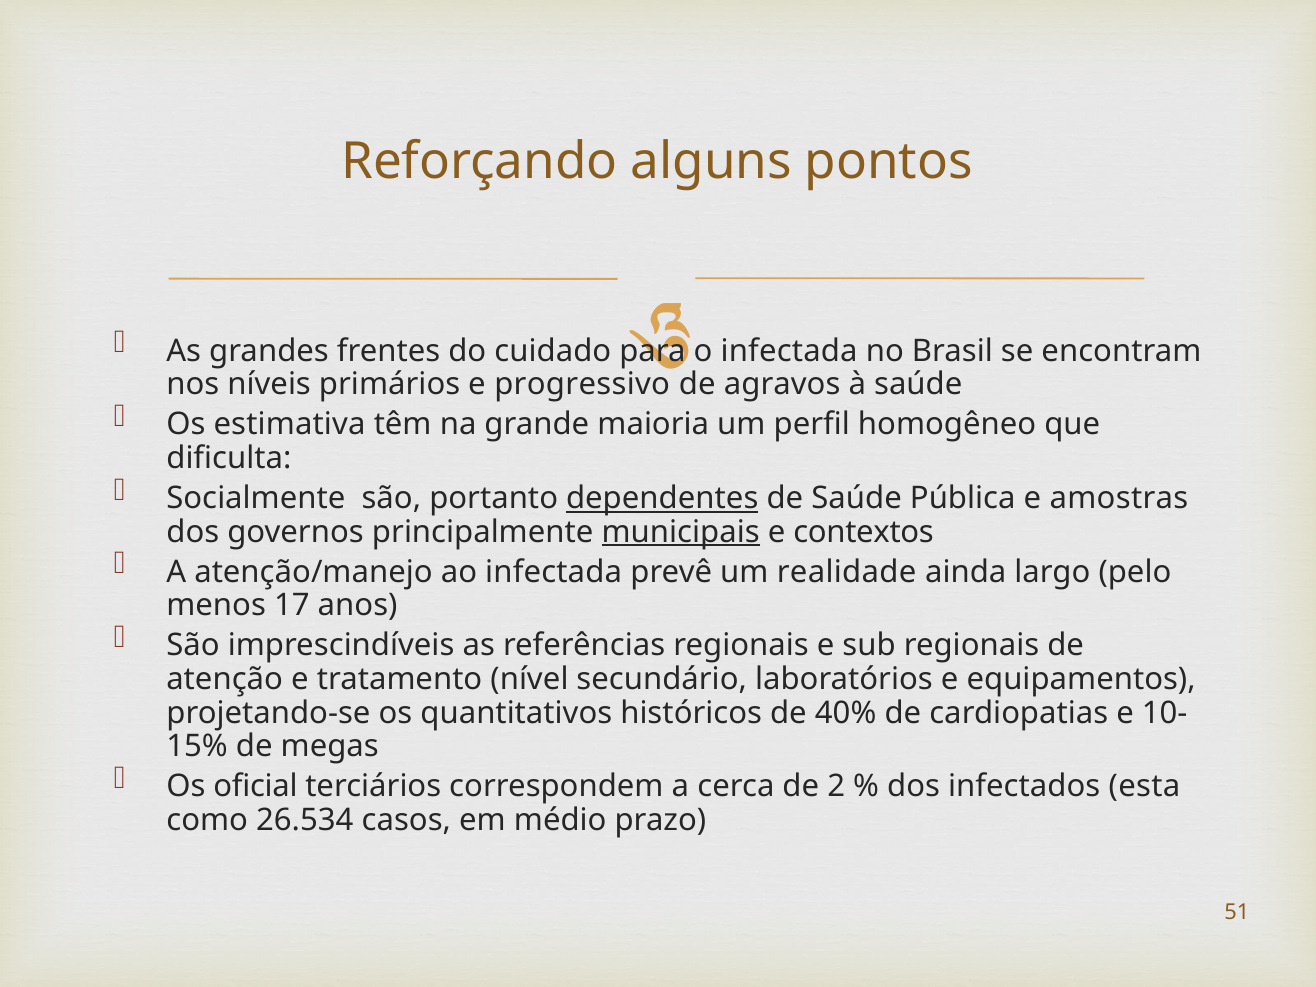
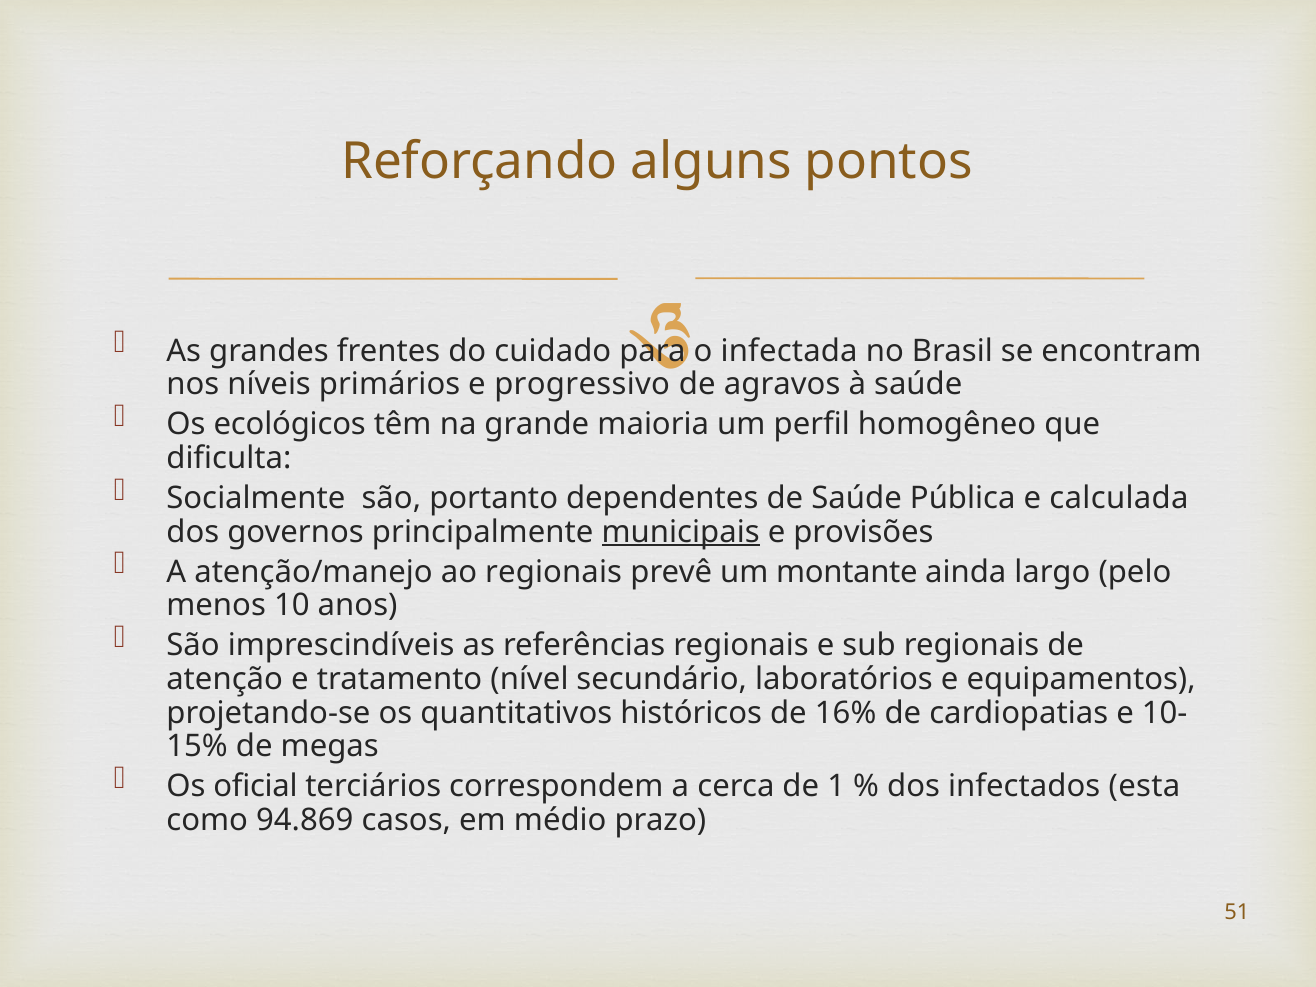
estimativa: estimativa -> ecológicos
dependentes underline: present -> none
amostras: amostras -> calculada
contextos: contextos -> provisões
ao infectada: infectada -> regionais
realidade: realidade -> montante
17: 17 -> 10
40%: 40% -> 16%
2: 2 -> 1
26.534: 26.534 -> 94.869
